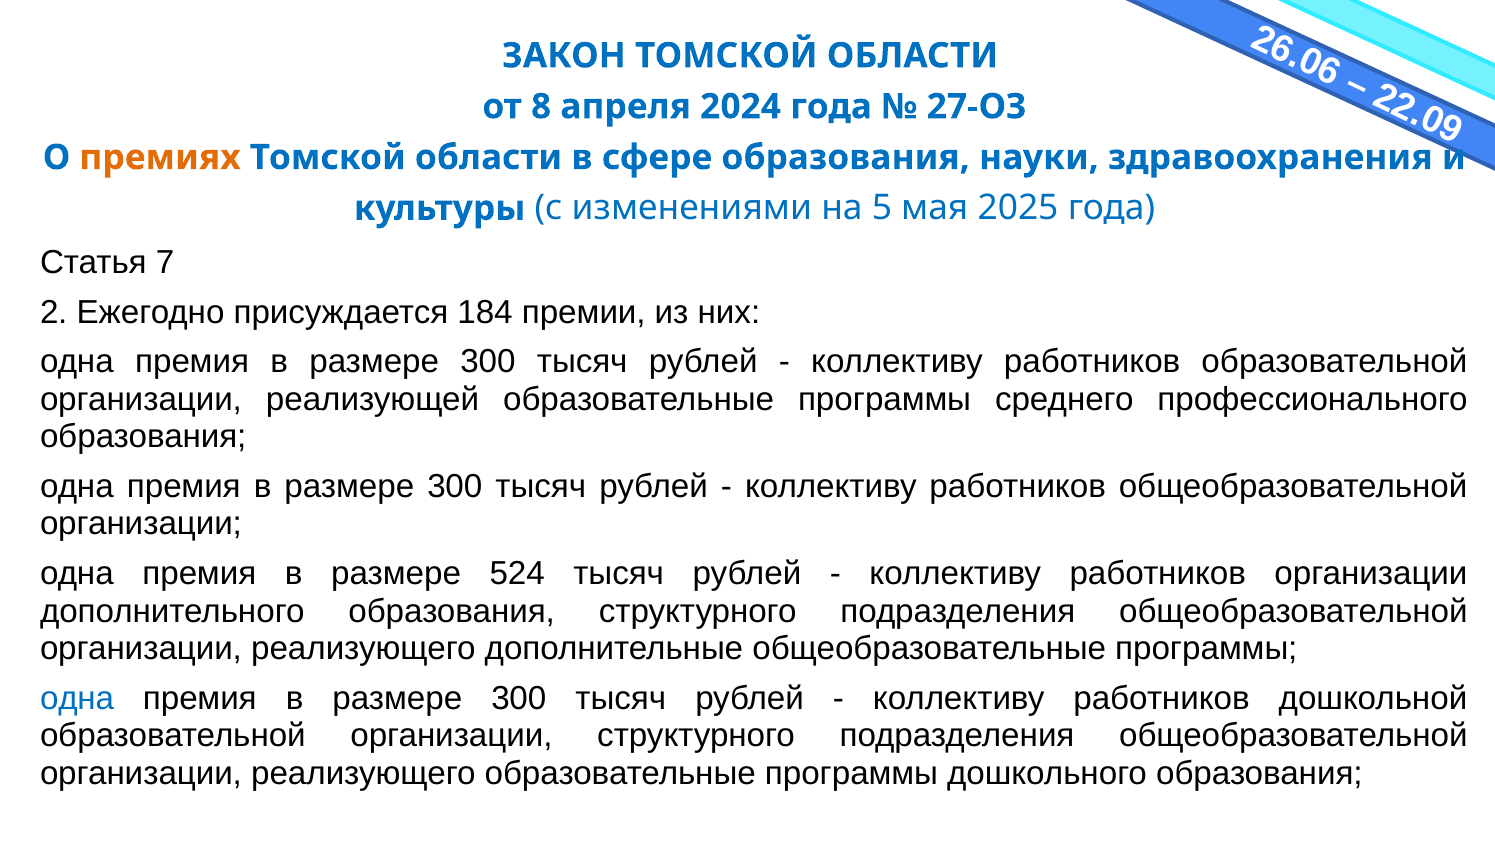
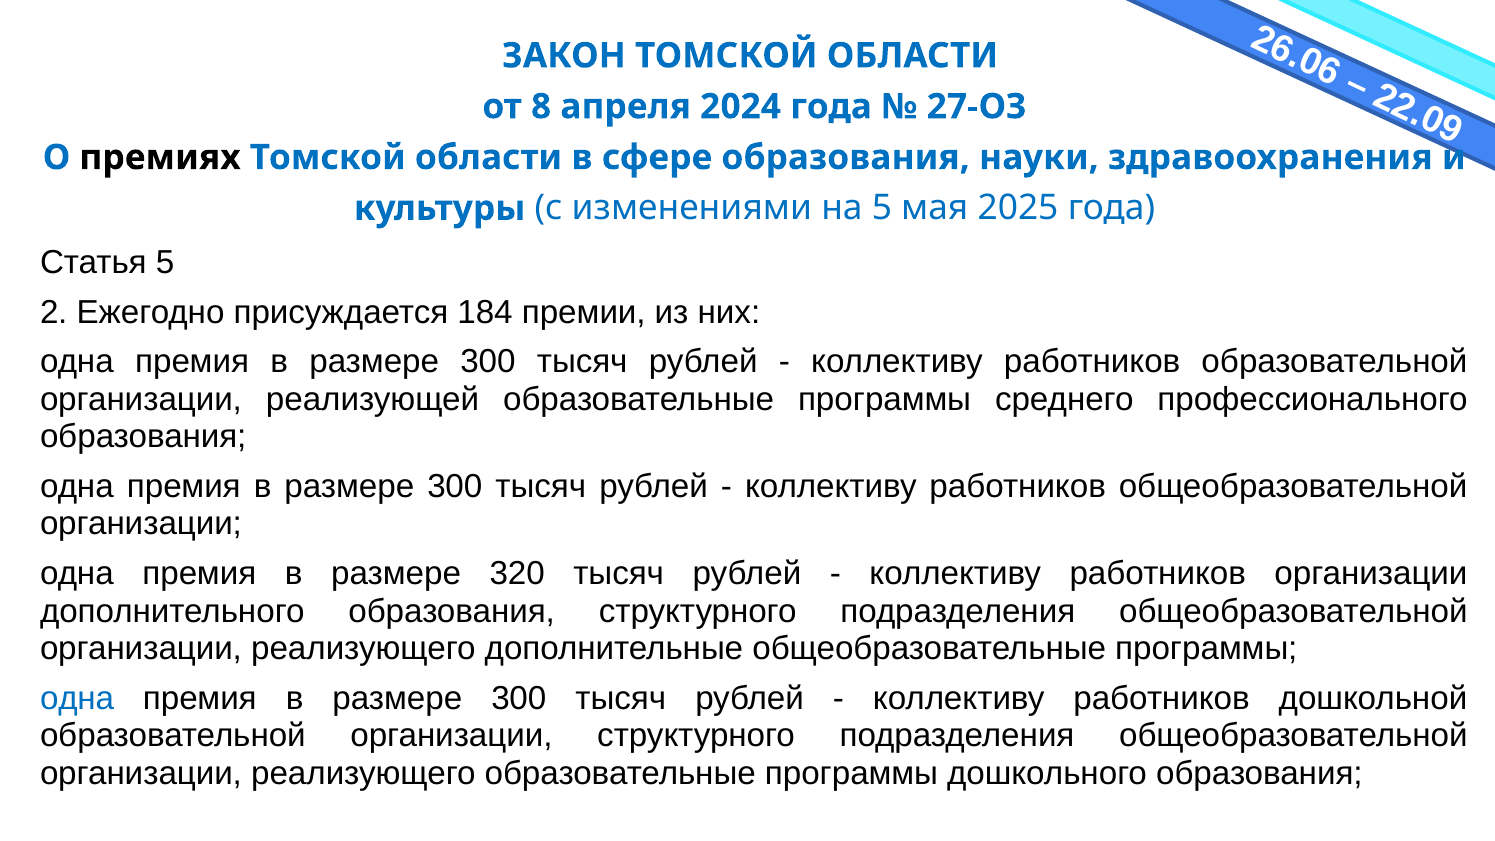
премиях colour: orange -> black
Статья 7: 7 -> 5
524: 524 -> 320
